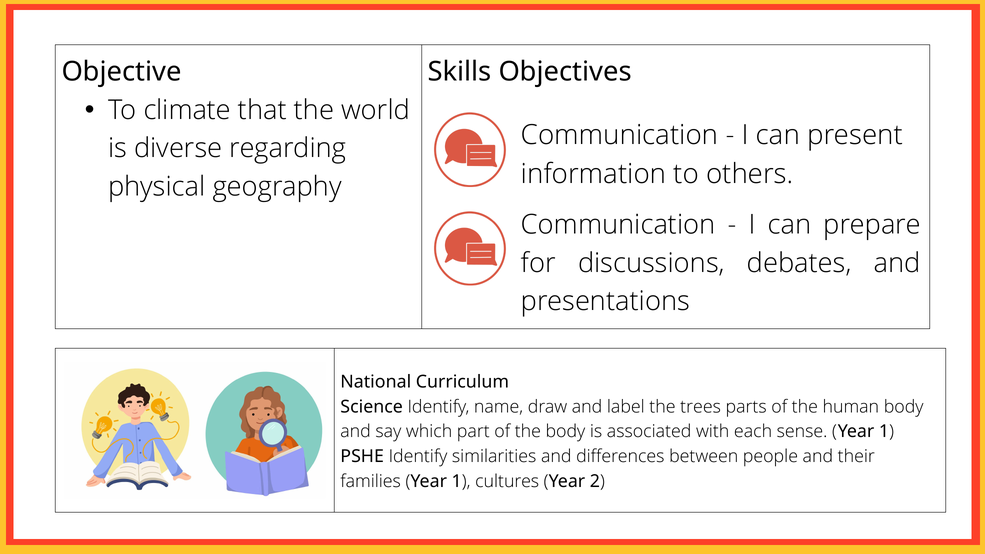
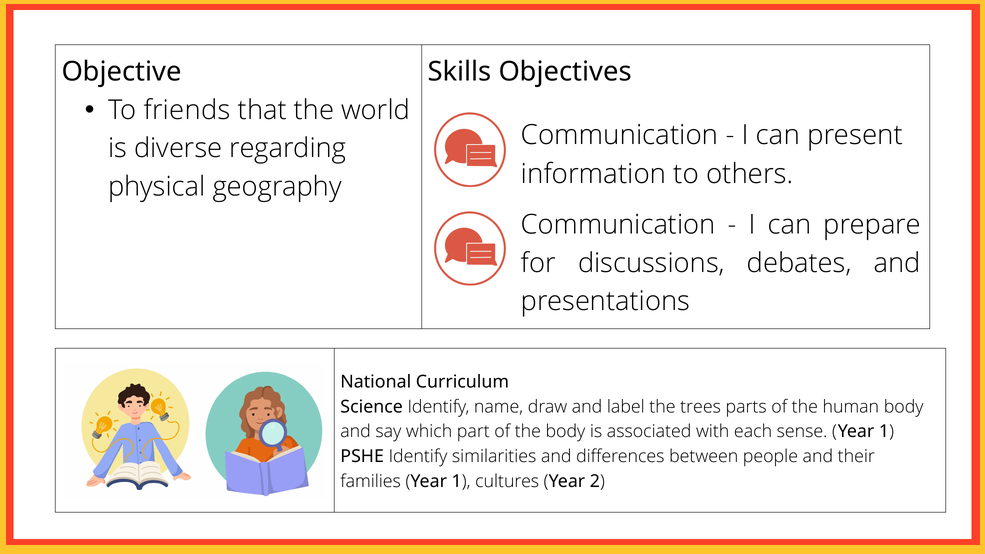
climate: climate -> friends
